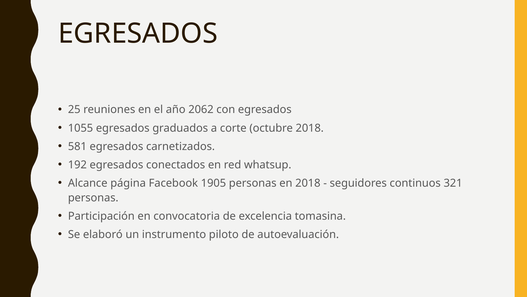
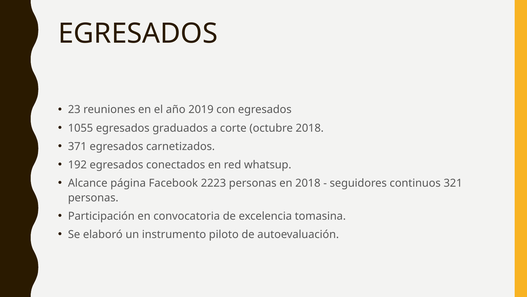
25: 25 -> 23
2062: 2062 -> 2019
581: 581 -> 371
1905: 1905 -> 2223
